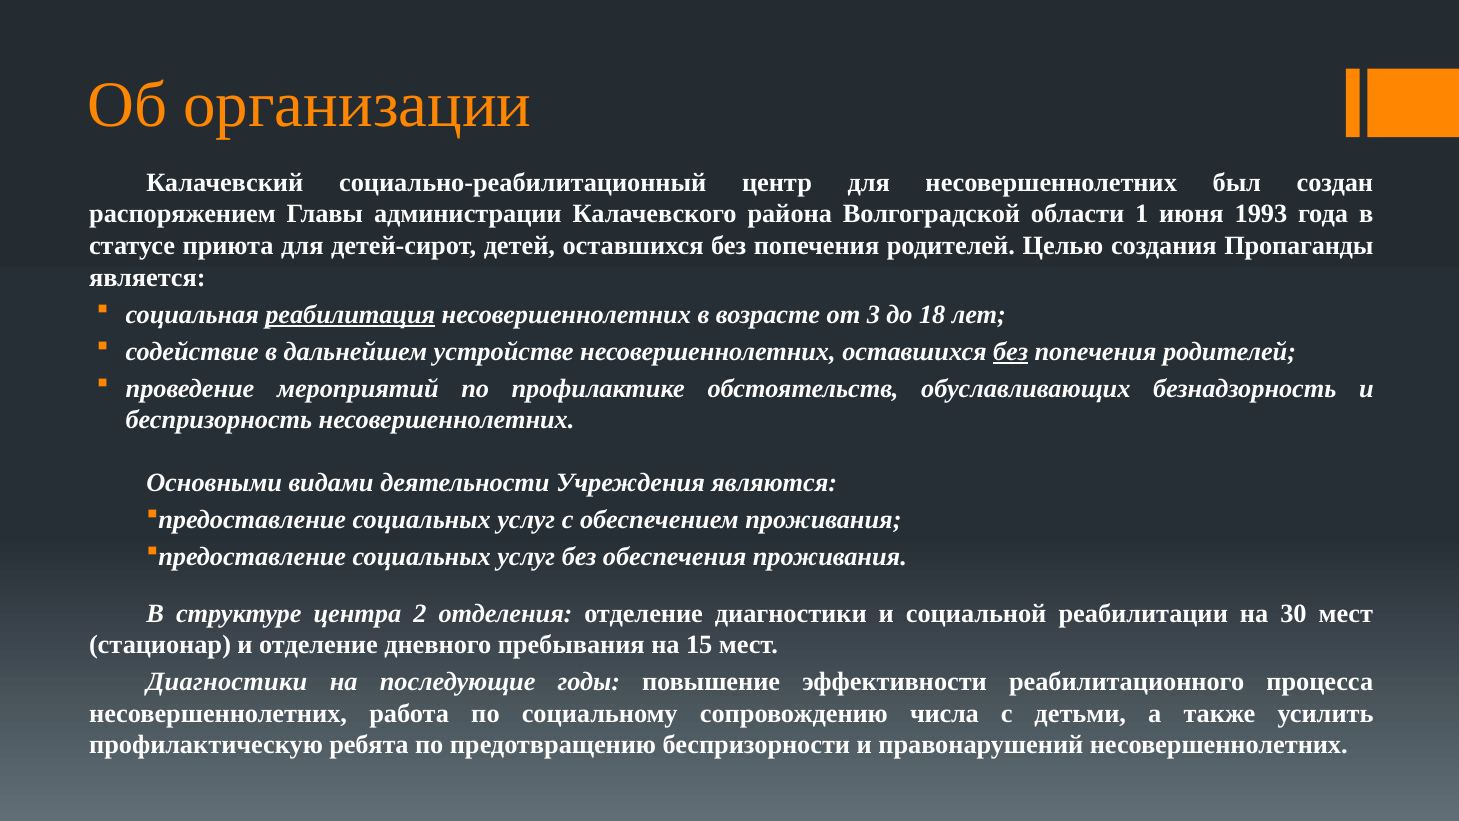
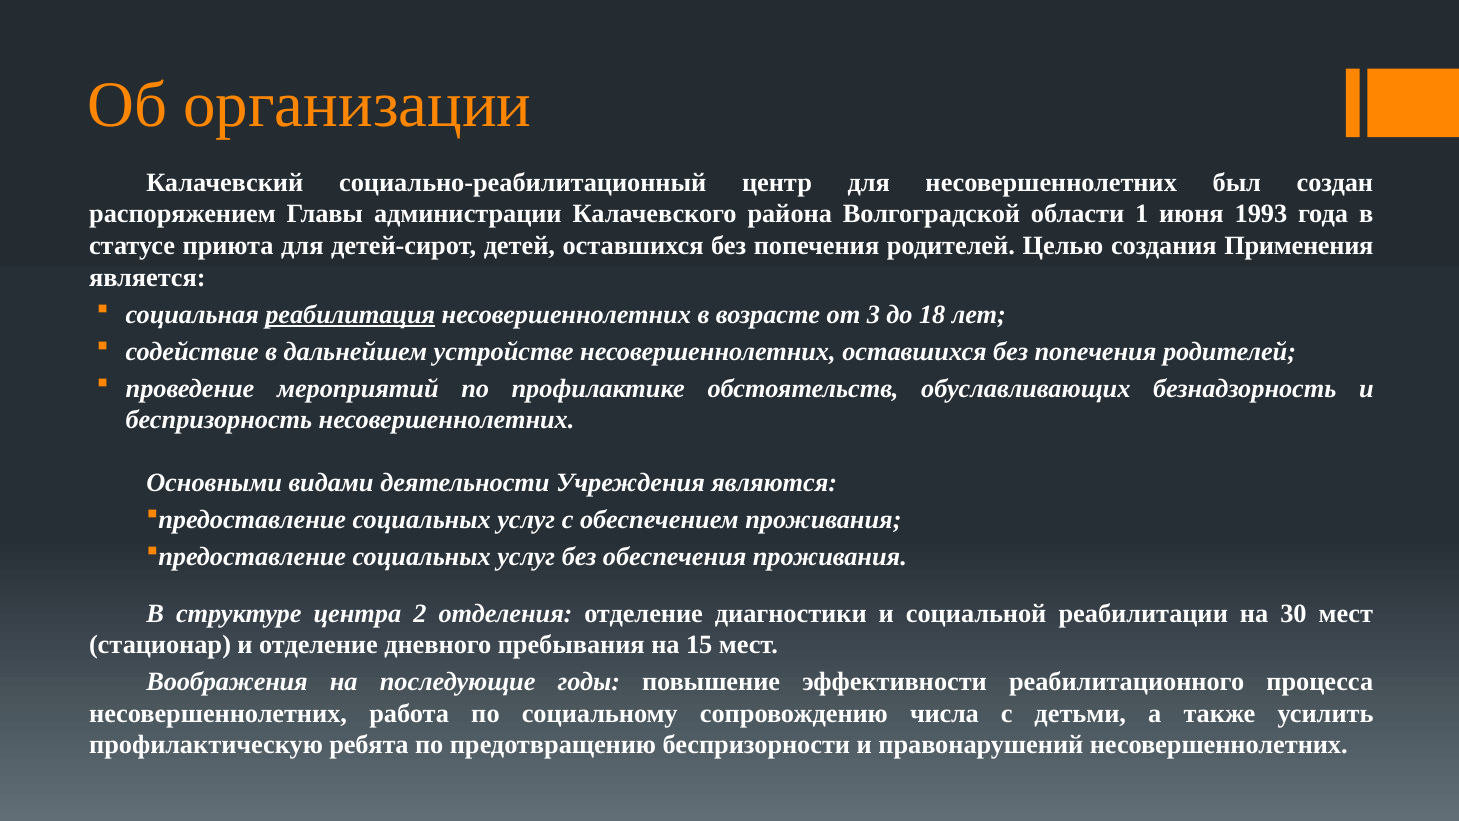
Пропаганды: Пропаганды -> Применения
без at (1011, 351) underline: present -> none
Диагностики at (227, 682): Диагностики -> Воображения
